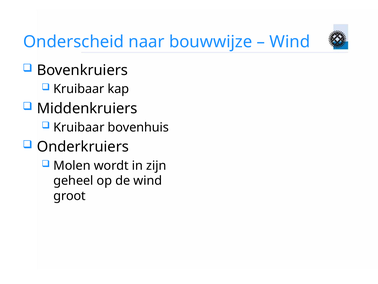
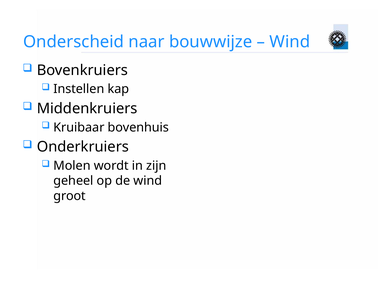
Kruibaar at (79, 89): Kruibaar -> Instellen
